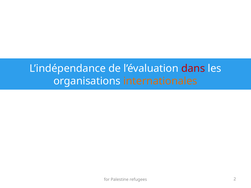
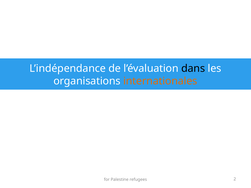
dans colour: red -> black
